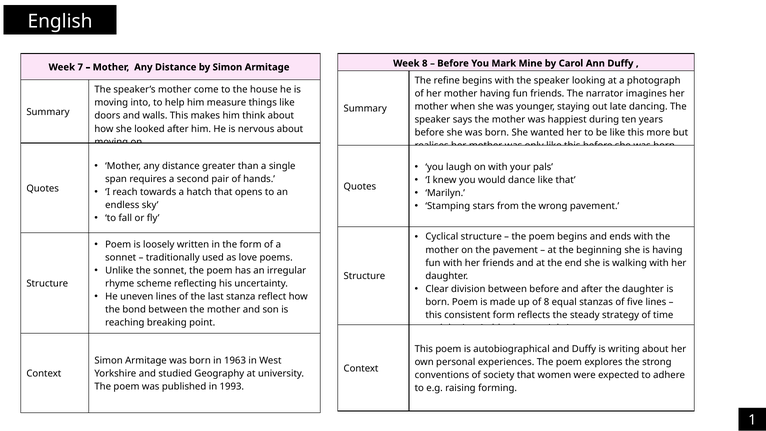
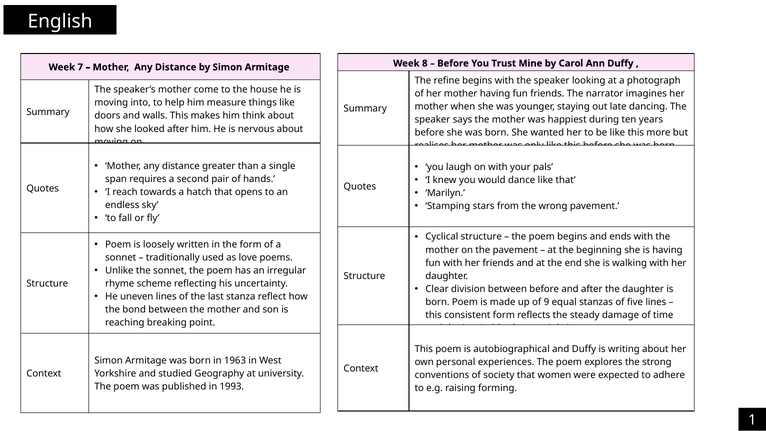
Mark: Mark -> Trust
of 8: 8 -> 9
strategy: strategy -> damage
